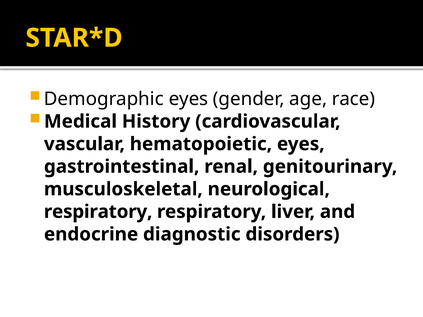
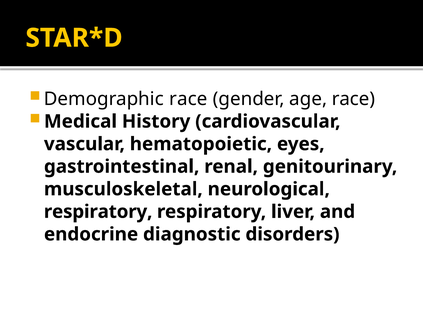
Demographic eyes: eyes -> race
